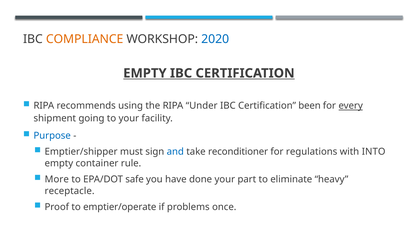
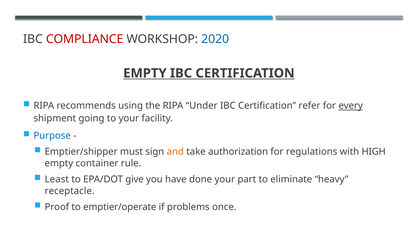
COMPLIANCE colour: orange -> red
been: been -> refer
and colour: blue -> orange
reconditioner: reconditioner -> authorization
INTO: INTO -> HIGH
More: More -> Least
safe: safe -> give
